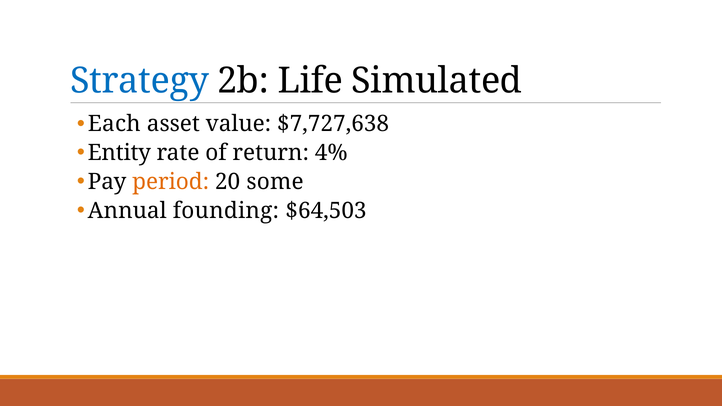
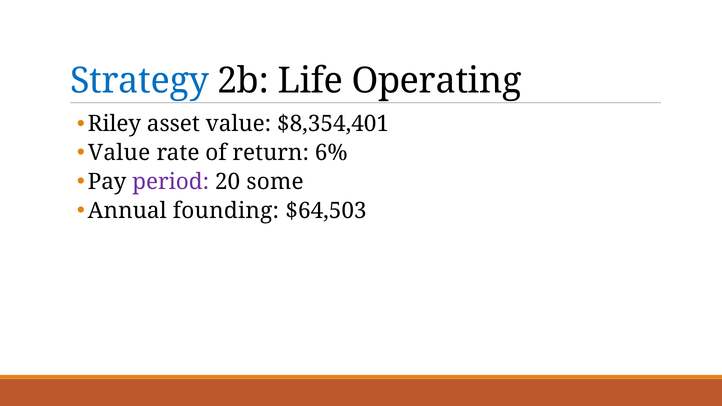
Simulated: Simulated -> Operating
Each: Each -> Riley
$7,727,638: $7,727,638 -> $8,354,401
Entity at (119, 153): Entity -> Value
4%: 4% -> 6%
period colour: orange -> purple
